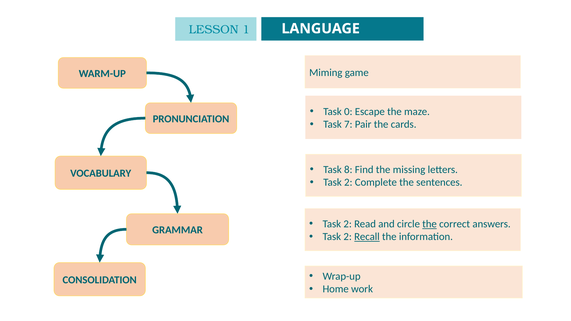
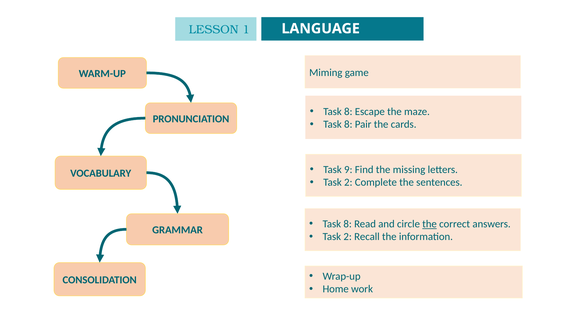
0 at (348, 112): 0 -> 8
7 at (348, 125): 7 -> 8
8: 8 -> 9
2 at (348, 224): 2 -> 8
Recall underline: present -> none
